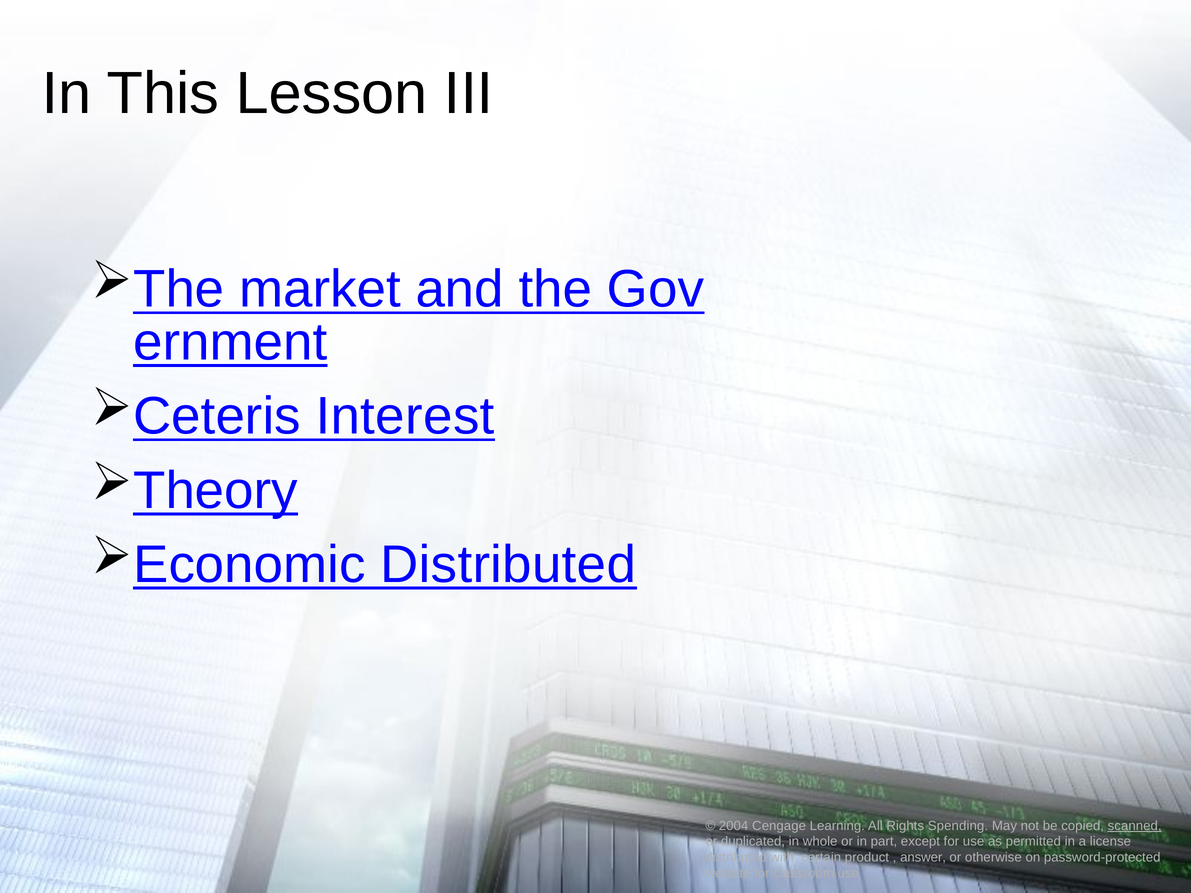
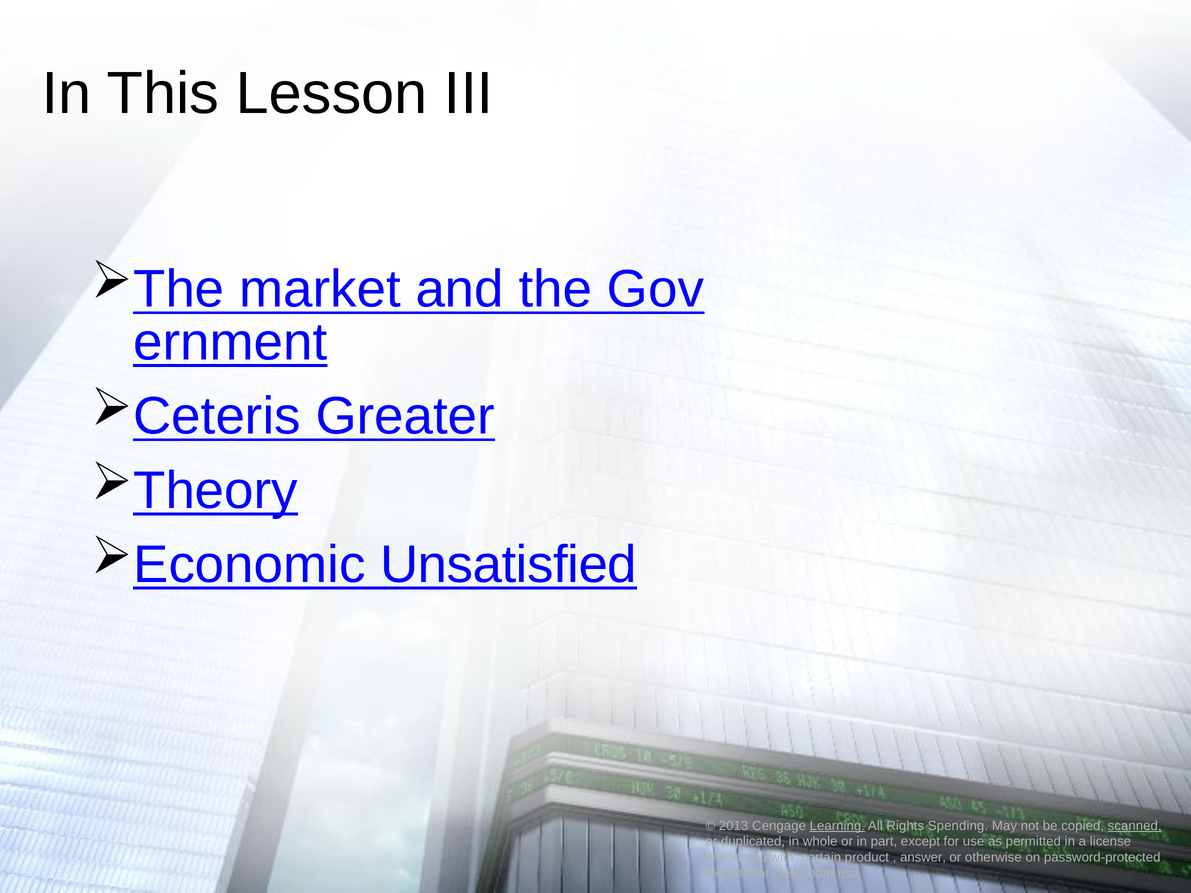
Interest: Interest -> Greater
Distributed at (508, 565): Distributed -> Unsatisfied
2004: 2004 -> 2013
Learning underline: none -> present
